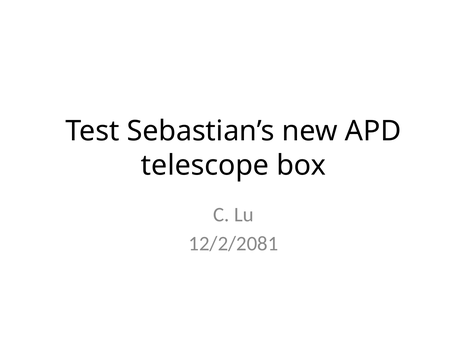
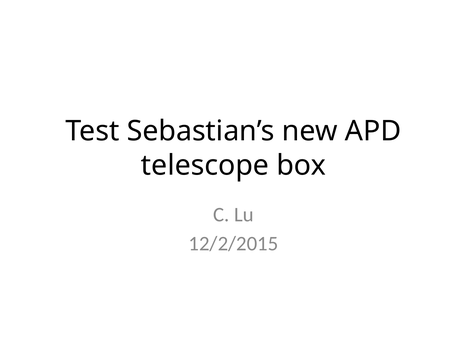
12/2/2081: 12/2/2081 -> 12/2/2015
